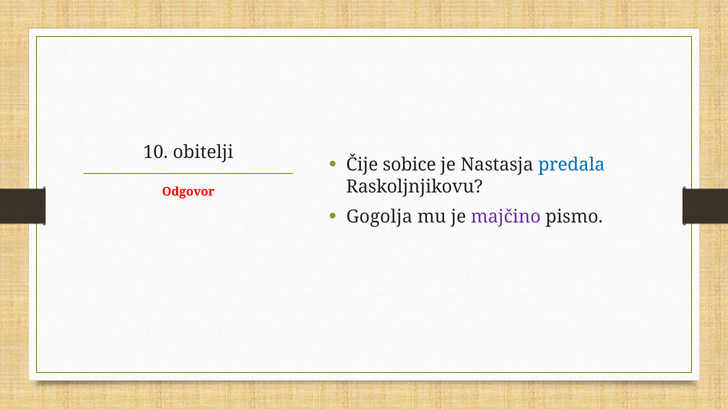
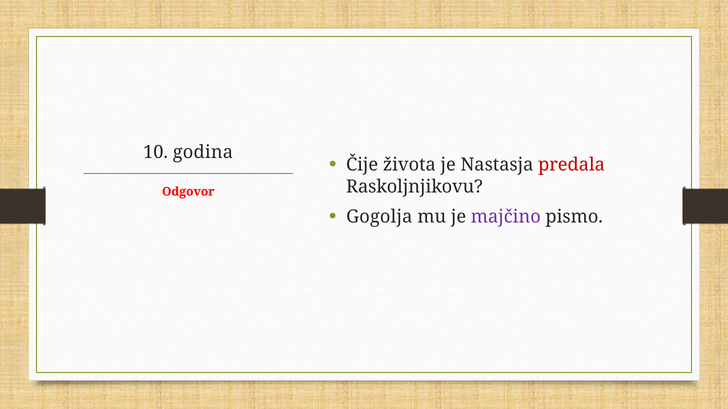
obitelji: obitelji -> godina
sobice: sobice -> života
predala colour: blue -> red
